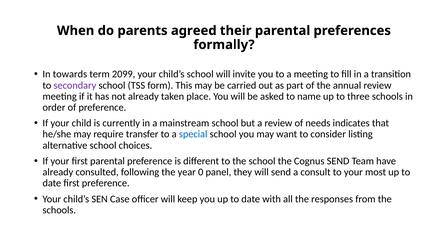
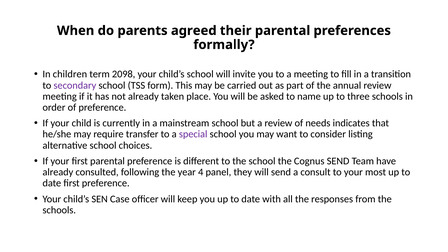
towards: towards -> children
2099: 2099 -> 2098
special colour: blue -> purple
0: 0 -> 4
